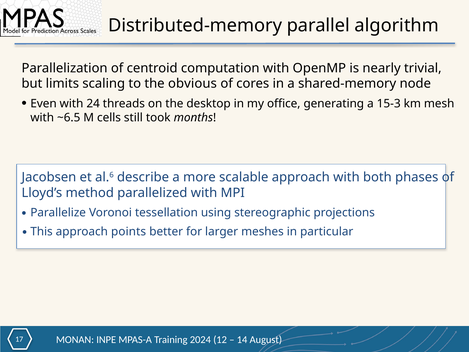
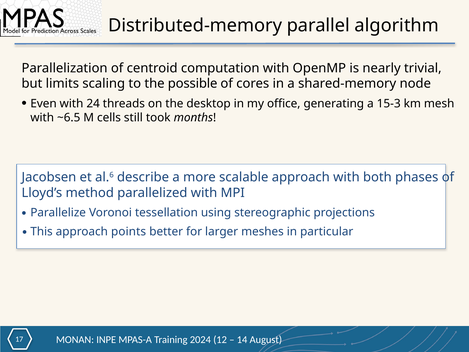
obvious: obvious -> possible
